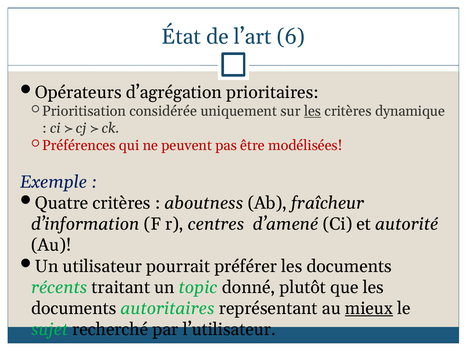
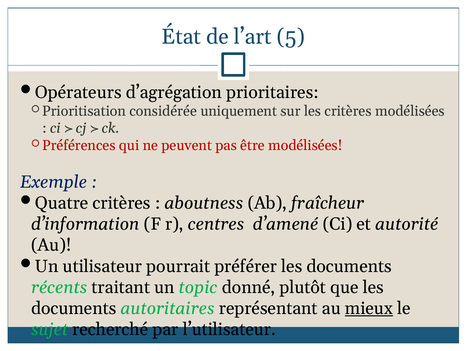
6: 6 -> 5
les at (313, 111) underline: present -> none
critères dynamique: dynamique -> modélisées
